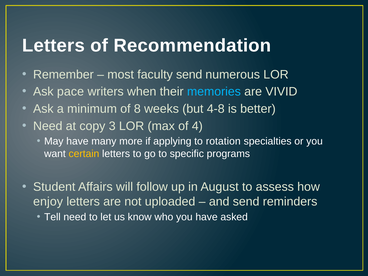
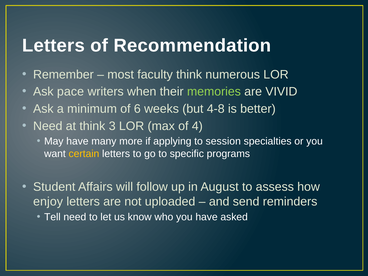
faculty send: send -> think
memories colour: light blue -> light green
8: 8 -> 6
at copy: copy -> think
rotation: rotation -> session
